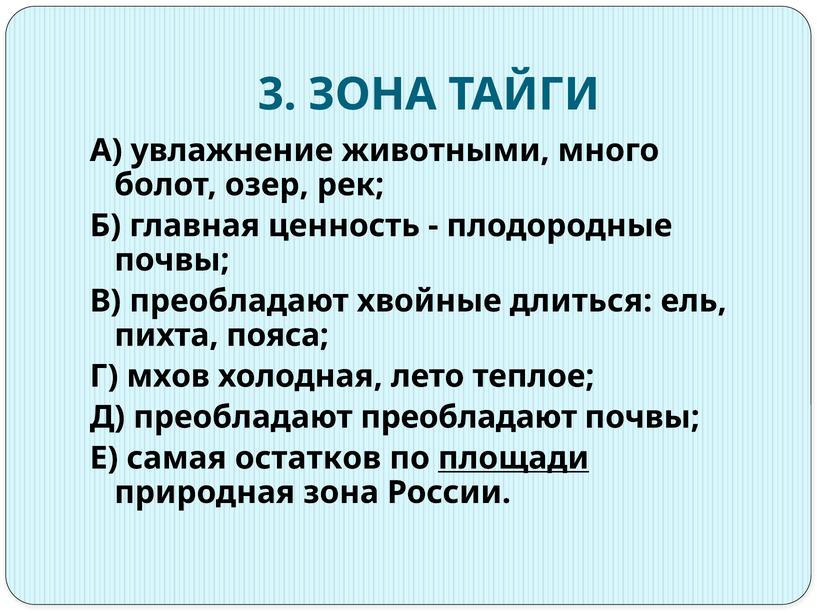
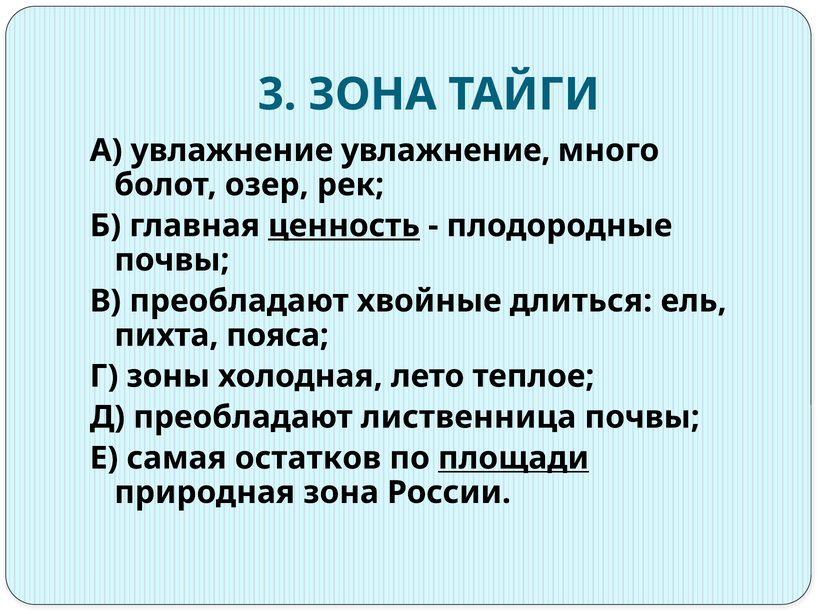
увлажнение животными: животными -> увлажнение
ценность underline: none -> present
мхов: мхов -> зоны
преобладают преобладают: преобладают -> лиственница
